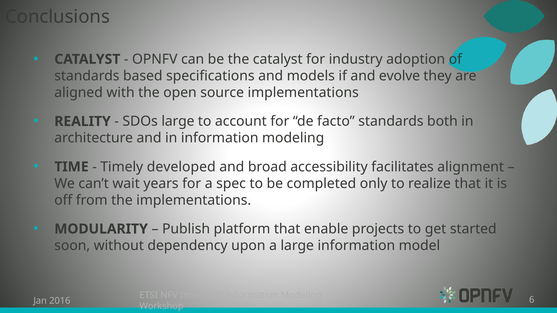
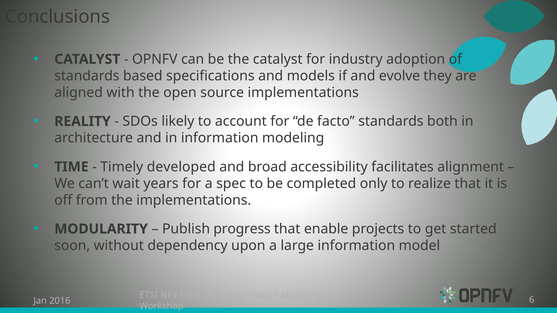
SDOs large: large -> likely
platform: platform -> progress
